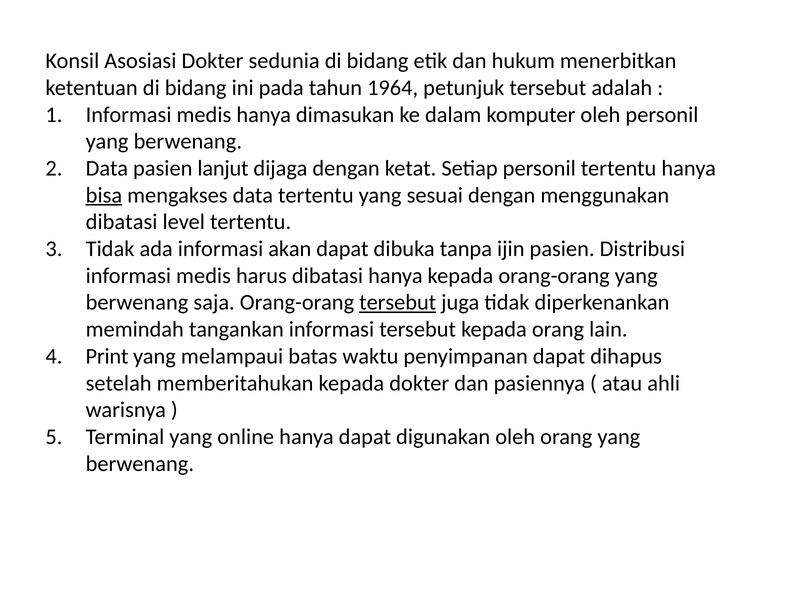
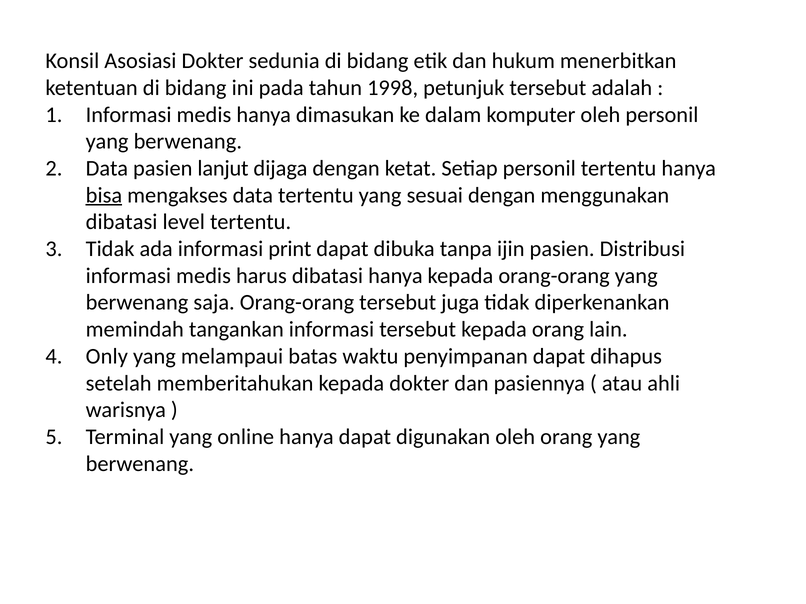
1964: 1964 -> 1998
akan: akan -> print
tersebut at (398, 303) underline: present -> none
Print: Print -> Only
